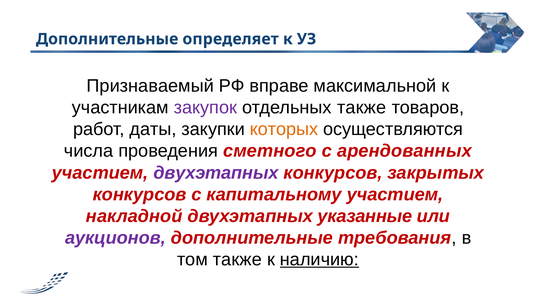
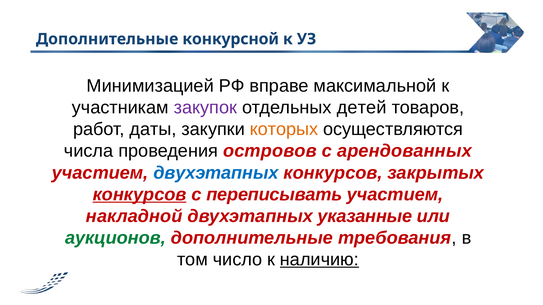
определяет: определяет -> конкурсной
Признаваемый: Признаваемый -> Минимизацией
отдельных также: также -> детей
сметного: сметного -> островов
двухэтапных at (216, 173) colour: purple -> blue
конкурсов at (140, 195) underline: none -> present
капитальному: капитальному -> переписывать
аукционов colour: purple -> green
том также: также -> число
